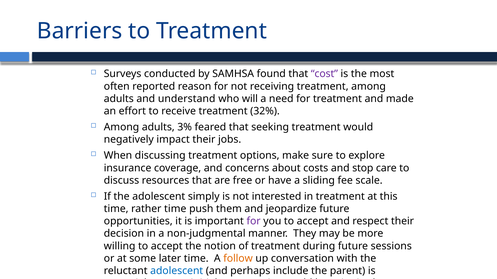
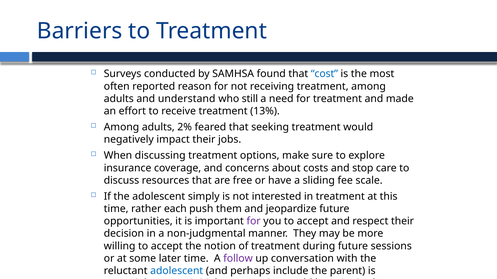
cost colour: purple -> blue
will: will -> still
32%: 32% -> 13%
3%: 3% -> 2%
rather time: time -> each
follow colour: orange -> purple
